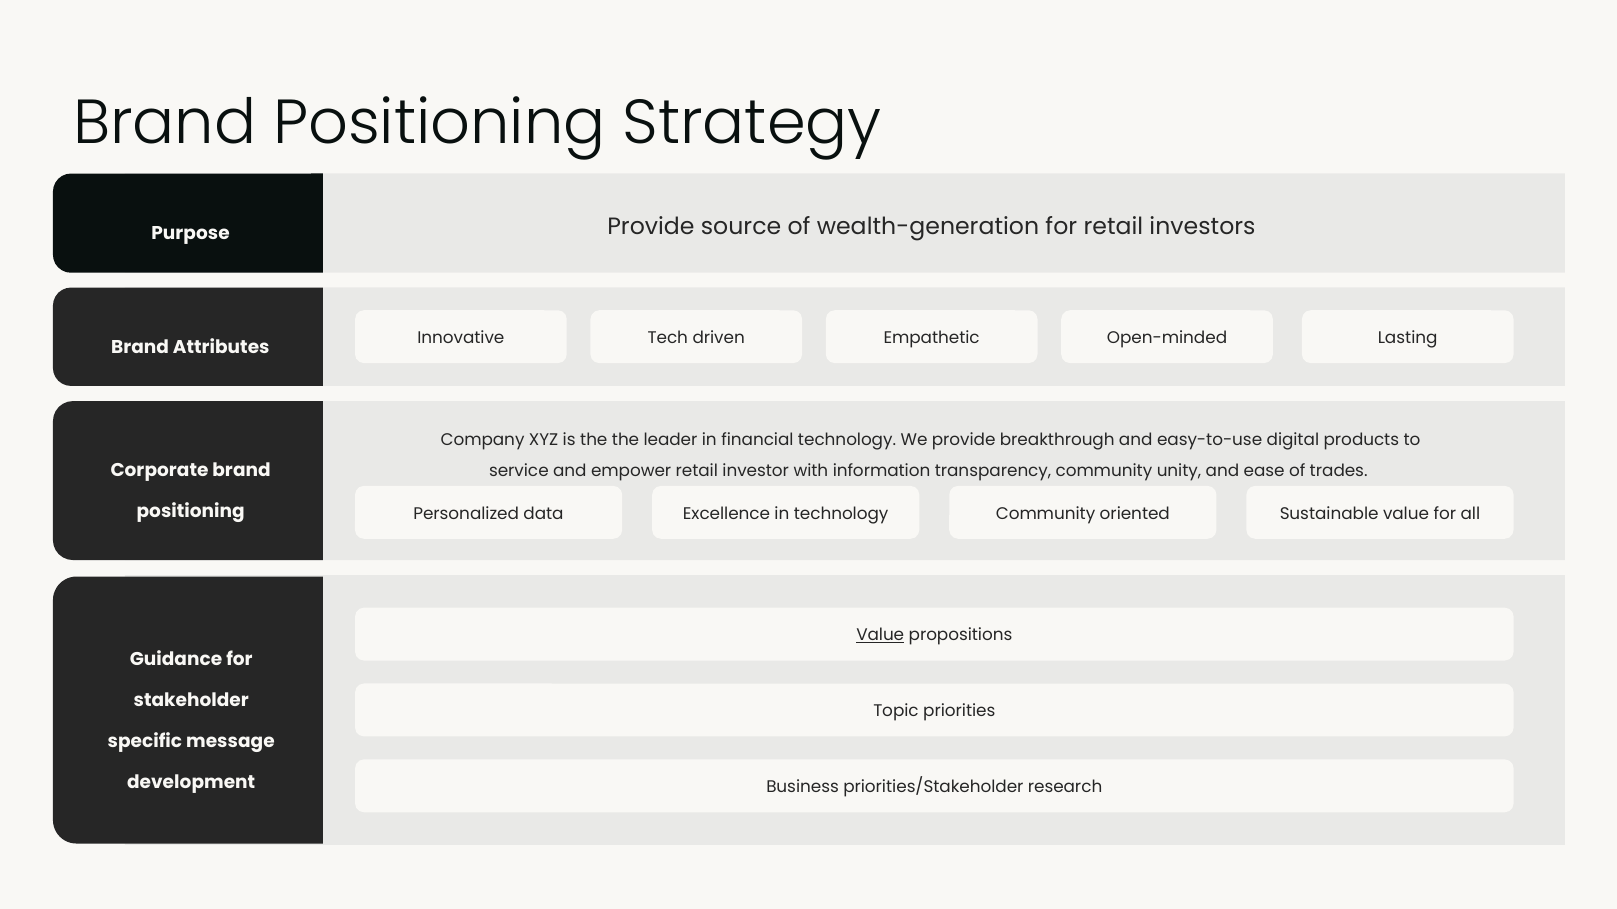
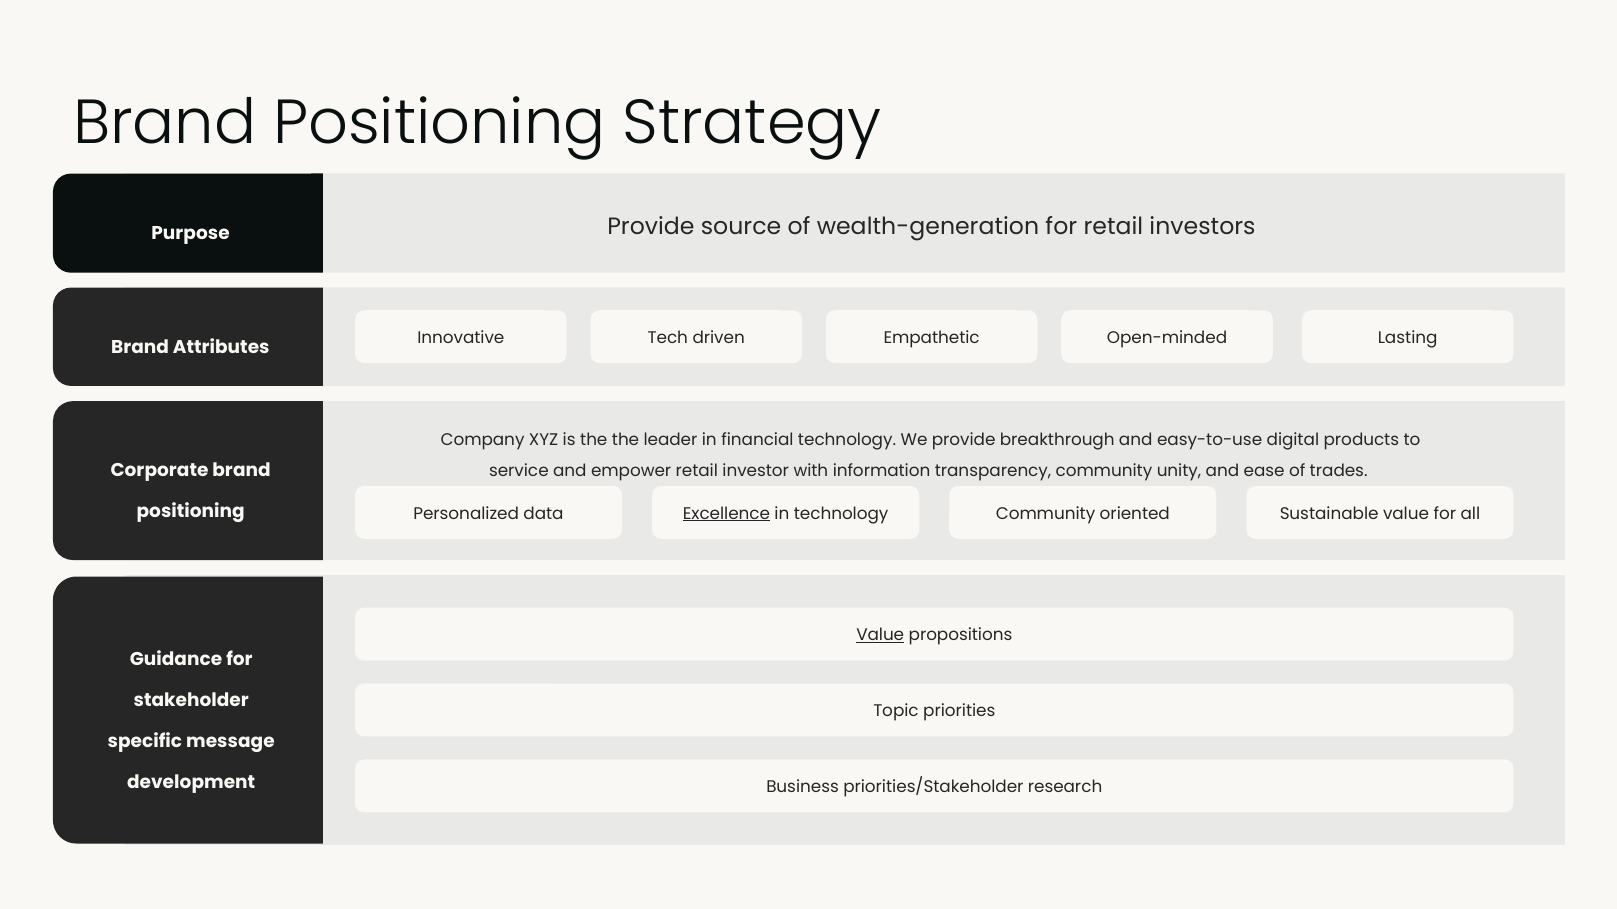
Excellence underline: none -> present
